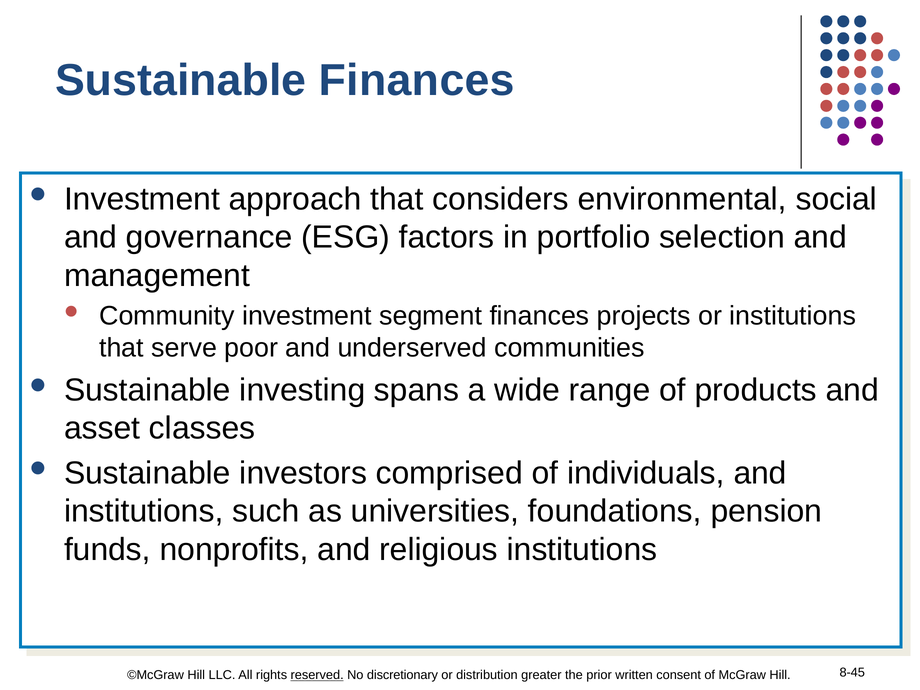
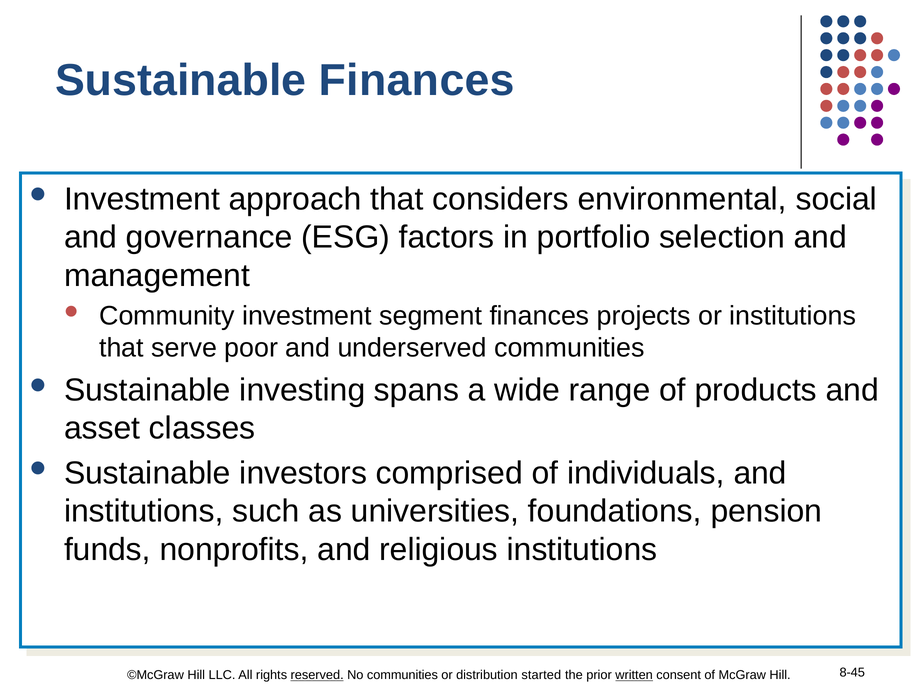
No discretionary: discretionary -> communities
greater: greater -> started
written underline: none -> present
